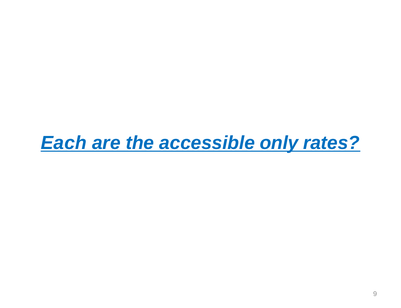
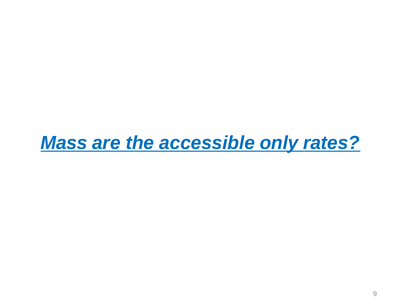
Each: Each -> Mass
